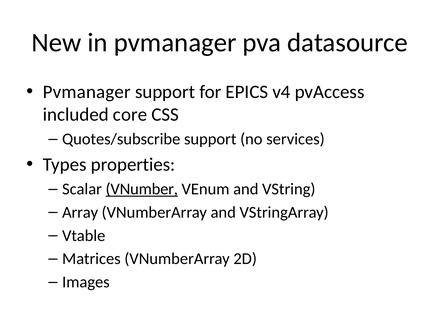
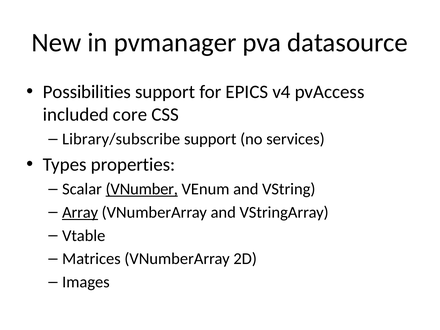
Pvmanager at (87, 92): Pvmanager -> Possibilities
Quotes/subscribe: Quotes/subscribe -> Library/subscribe
Array underline: none -> present
